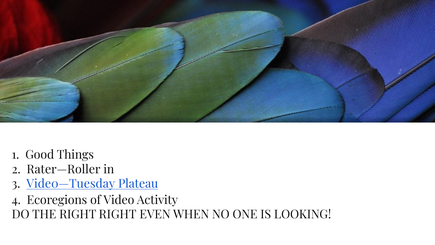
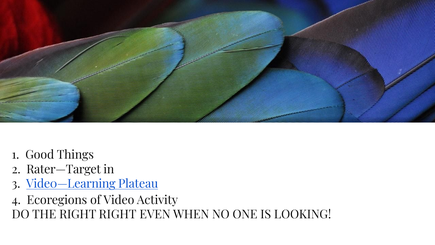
Rater—Roller: Rater—Roller -> Rater—Target
Vide0—Tuesday: Vide0—Tuesday -> Vide0—Learning
